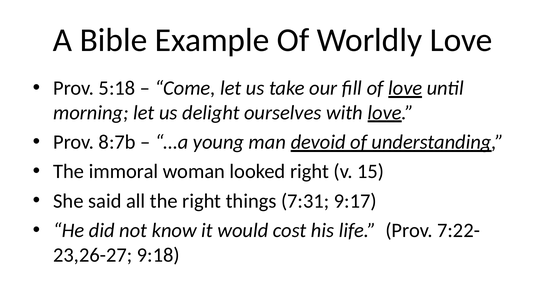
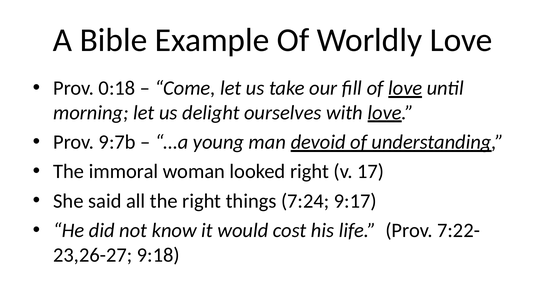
5:18: 5:18 -> 0:18
8:7b: 8:7b -> 9:7b
15: 15 -> 17
7:31: 7:31 -> 7:24
